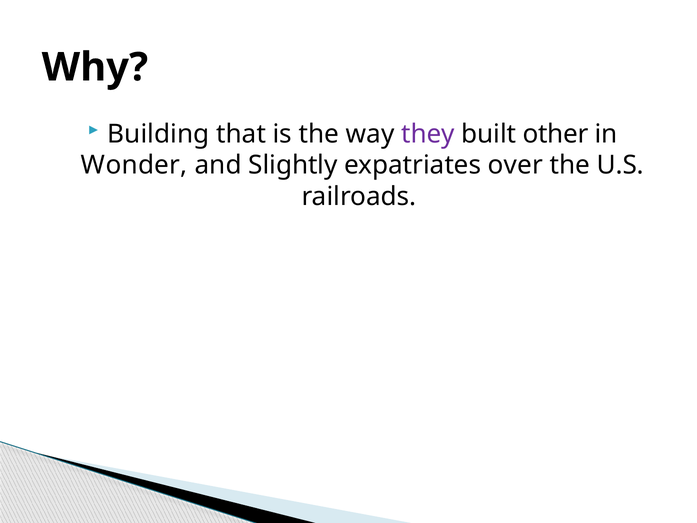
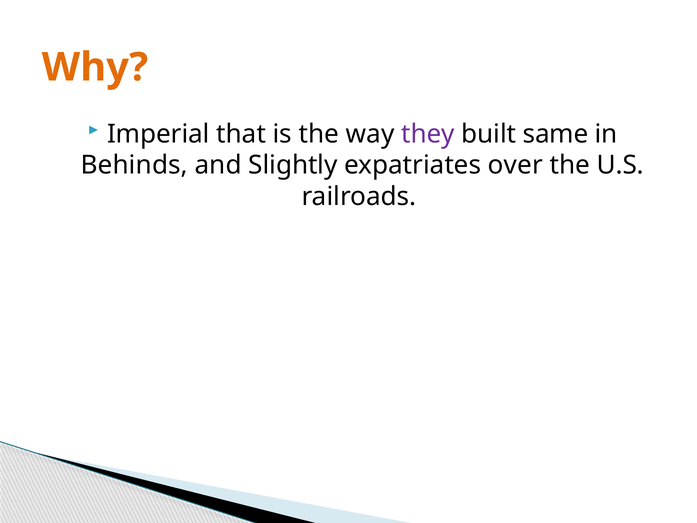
Why colour: black -> orange
Building: Building -> Imperial
other: other -> same
Wonder: Wonder -> Behinds
